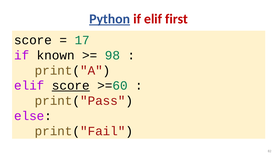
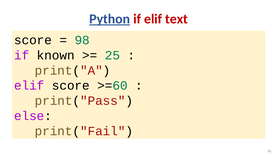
first: first -> text
17: 17 -> 98
98: 98 -> 25
score at (71, 85) underline: present -> none
